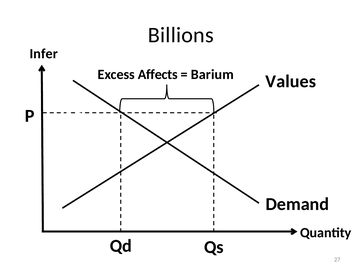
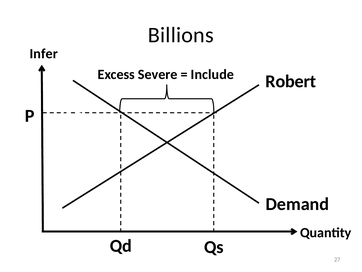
Affects: Affects -> Severe
Barium: Barium -> Include
Values: Values -> Robert
